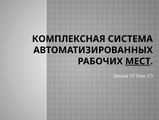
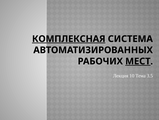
КОМПЛЕКСНАЯ underline: none -> present
